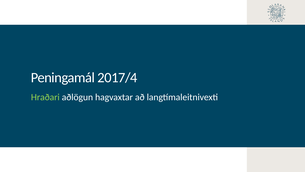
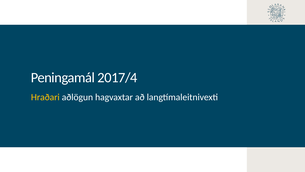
Hraðari colour: light green -> yellow
